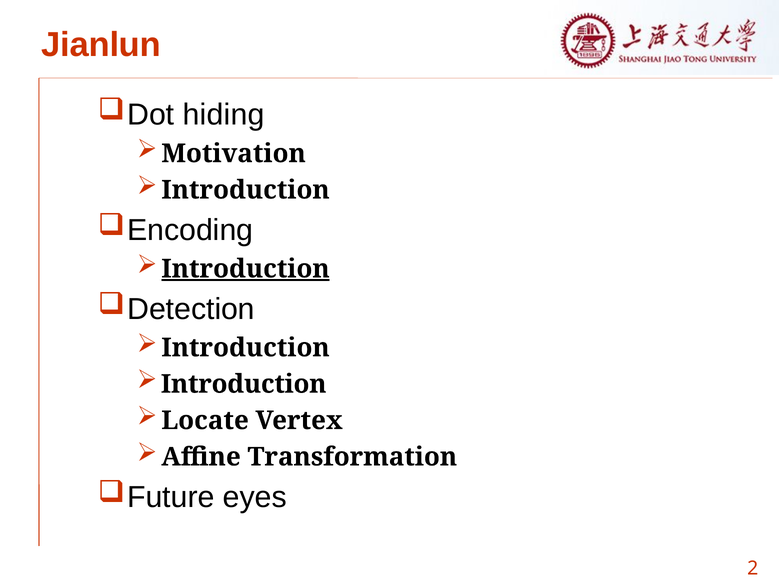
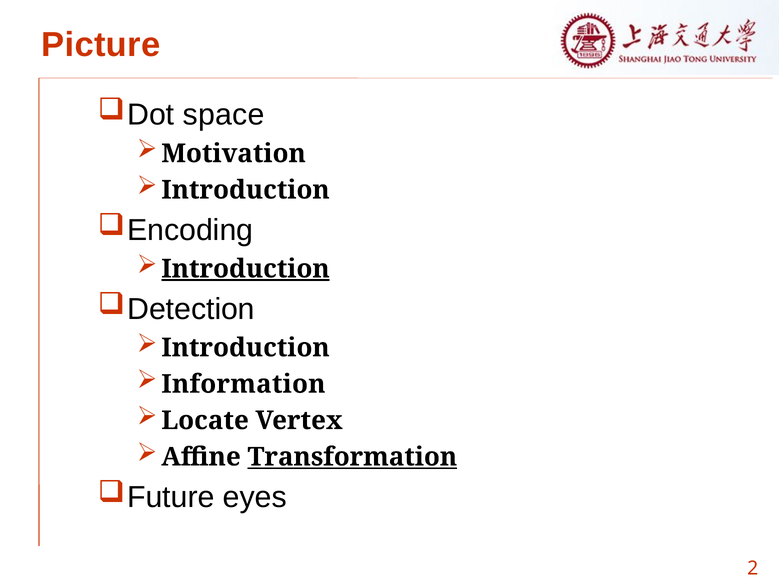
Jianlun: Jianlun -> Picture
hiding: hiding -> space
Introduction at (244, 384): Introduction -> Information
Transformation underline: none -> present
